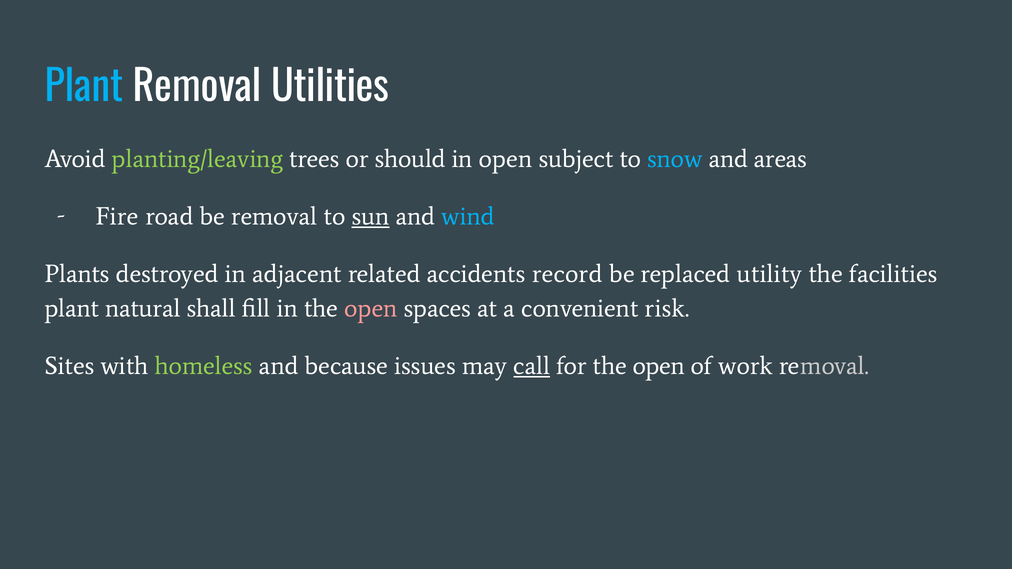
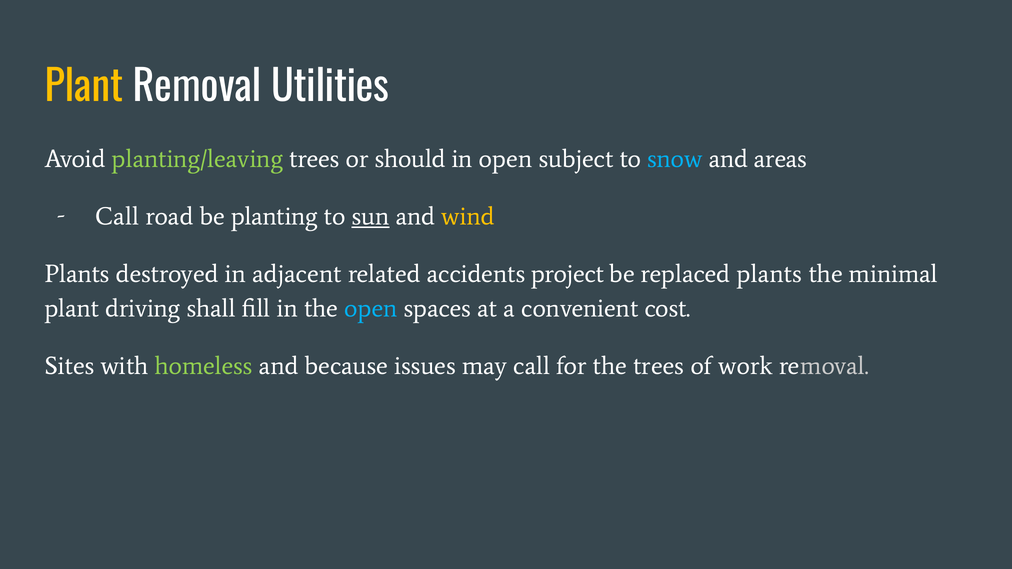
Plant at (84, 88) colour: light blue -> yellow
Fire at (117, 217): Fire -> Call
be removal: removal -> planting
wind colour: light blue -> yellow
record: record -> project
replaced utility: utility -> plants
facilities: facilities -> minimal
natural: natural -> driving
open at (371, 309) colour: pink -> light blue
risk: risk -> cost
call at (532, 366) underline: present -> none
for the open: open -> trees
